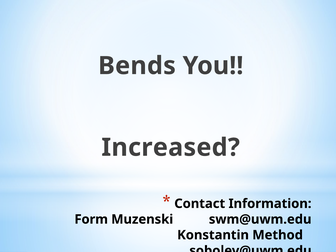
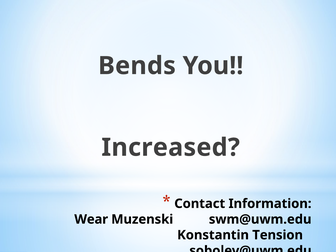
Form: Form -> Wear
Method: Method -> Tension
